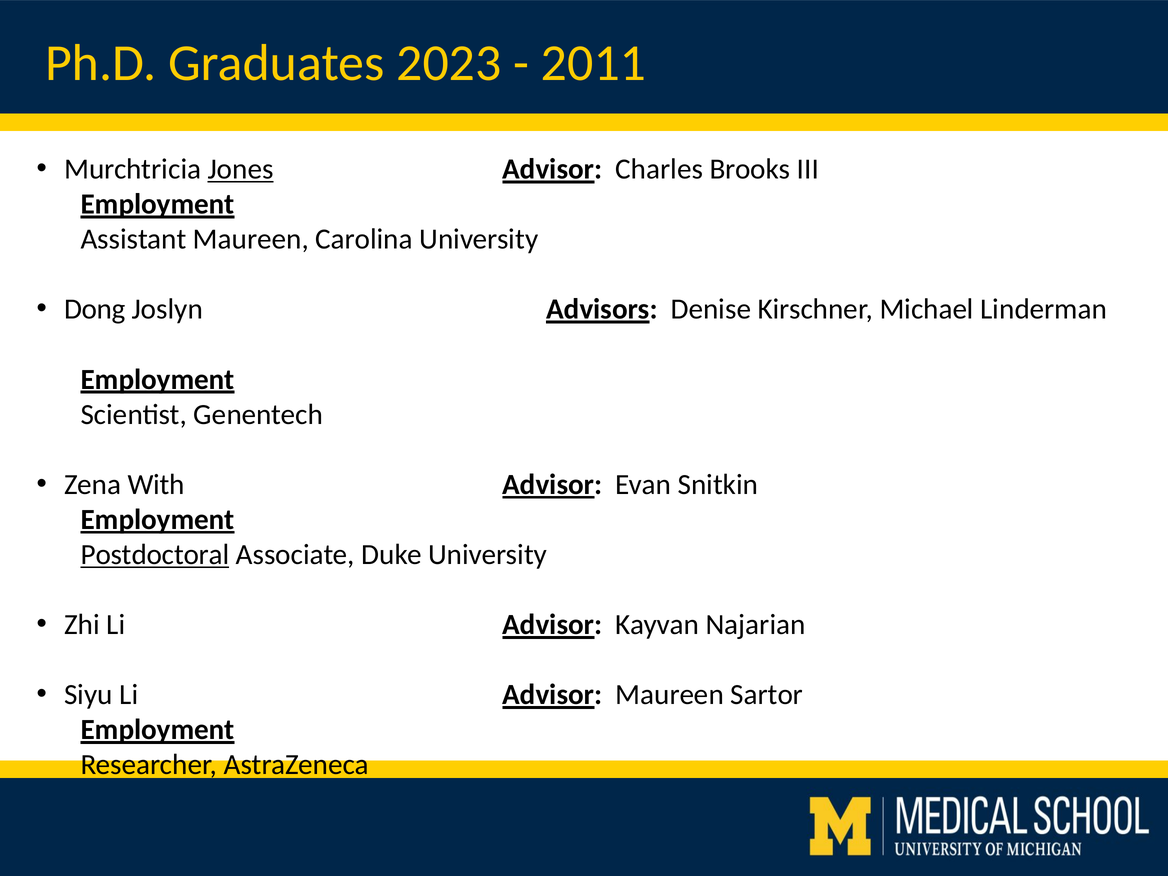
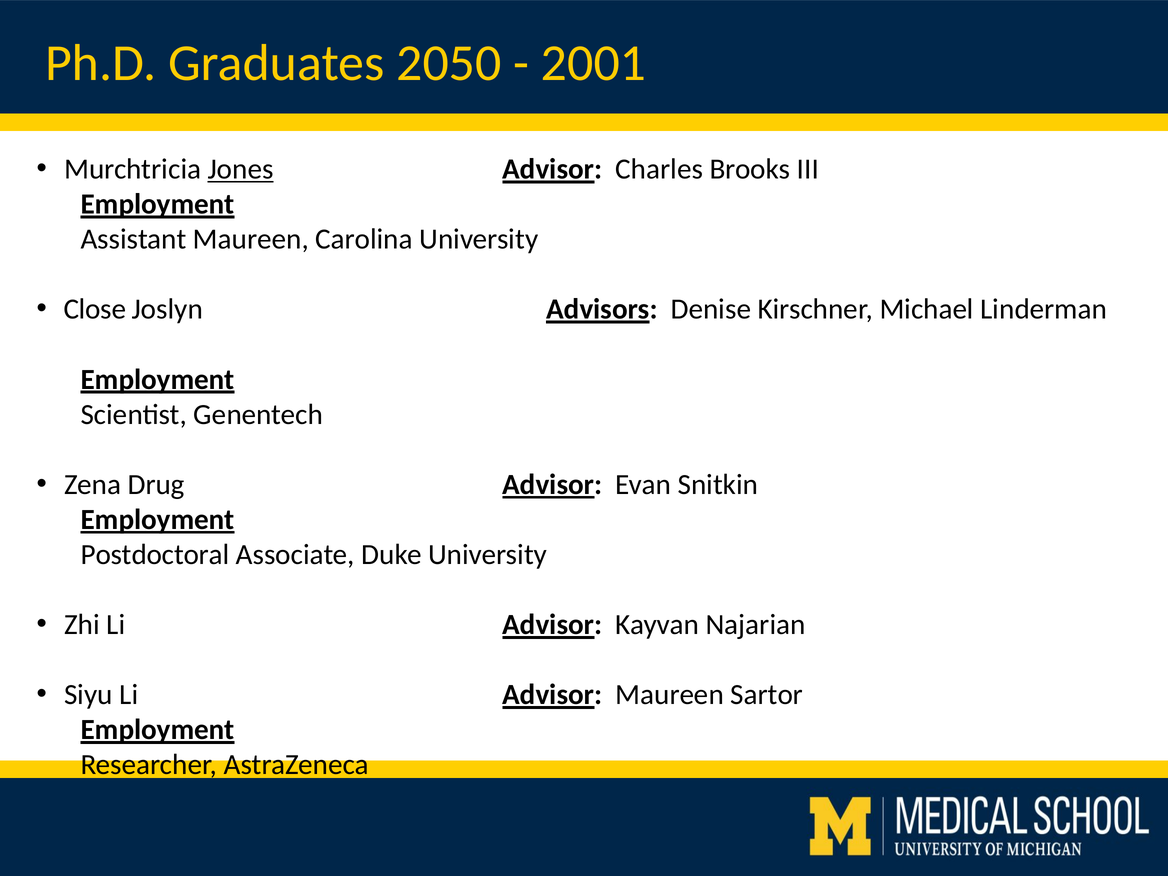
2023: 2023 -> 2050
2011: 2011 -> 2001
Dong: Dong -> Close
With: With -> Drug
Postdoctoral underline: present -> none
